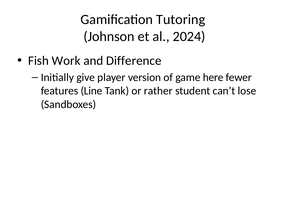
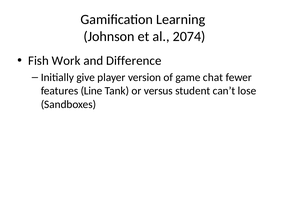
Tutoring: Tutoring -> Learning
2024: 2024 -> 2074
here: here -> chat
rather: rather -> versus
